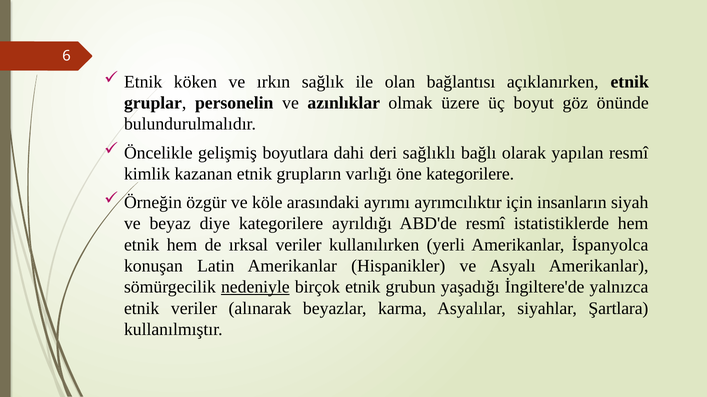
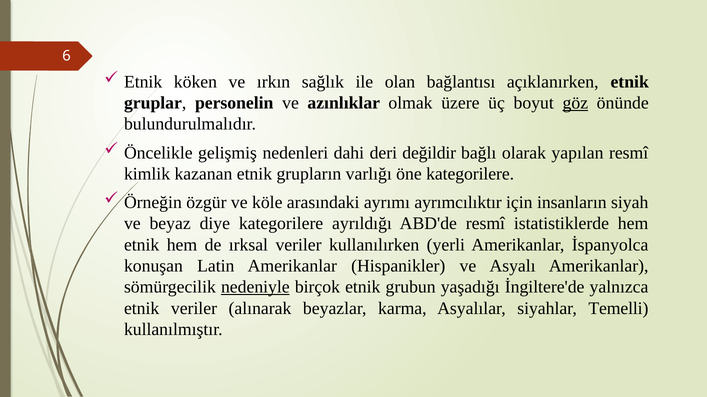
göz underline: none -> present
boyutlara: boyutlara -> nedenleri
sağlıklı: sağlıklı -> değildir
Şartlara: Şartlara -> Temelli
